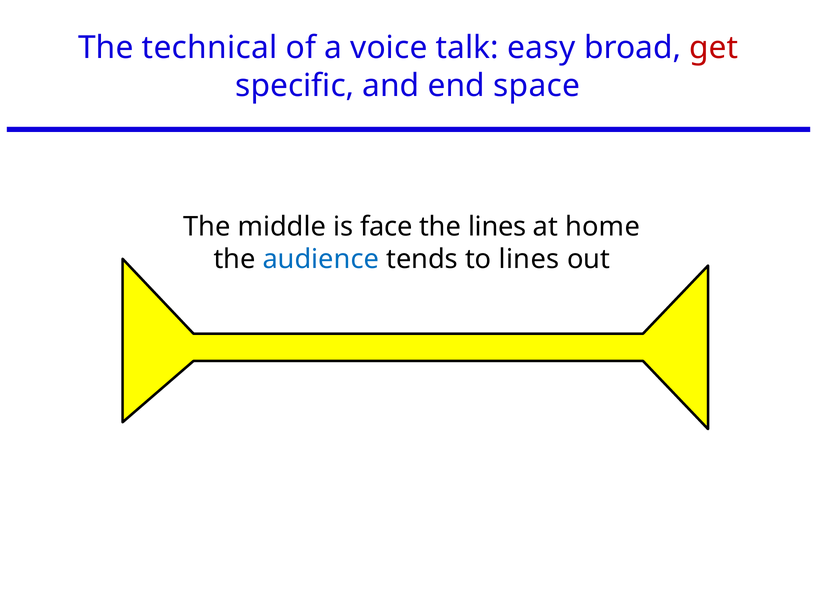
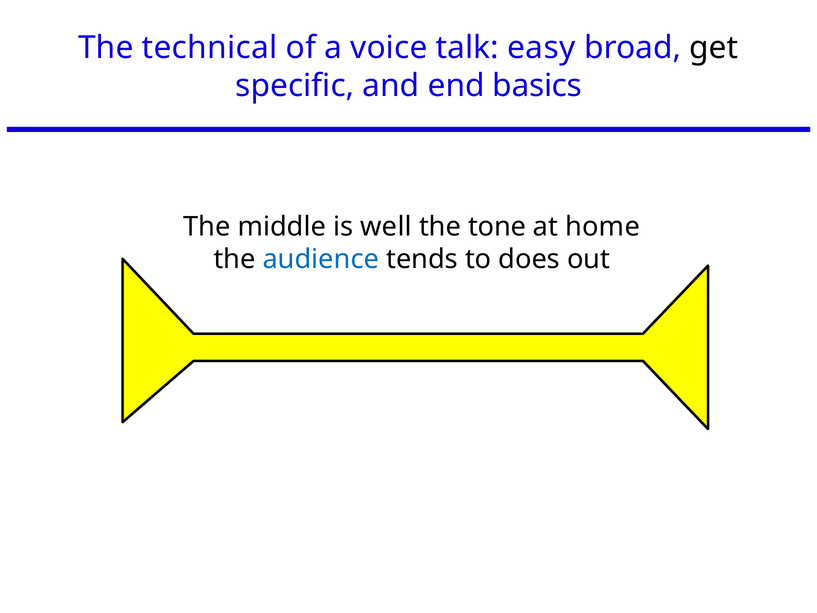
get colour: red -> black
space: space -> basics
face: face -> well
the lines: lines -> tone
to lines: lines -> does
